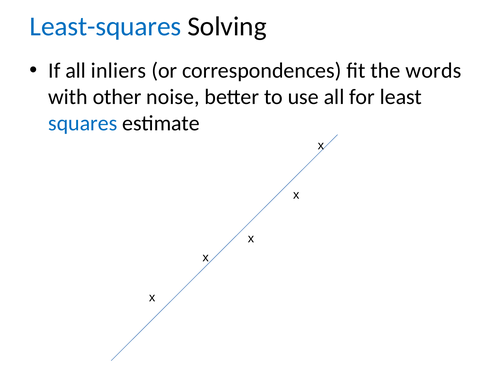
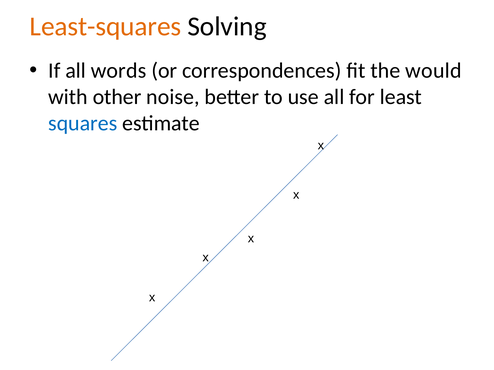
Least-squares colour: blue -> orange
inliers: inliers -> words
words: words -> would
